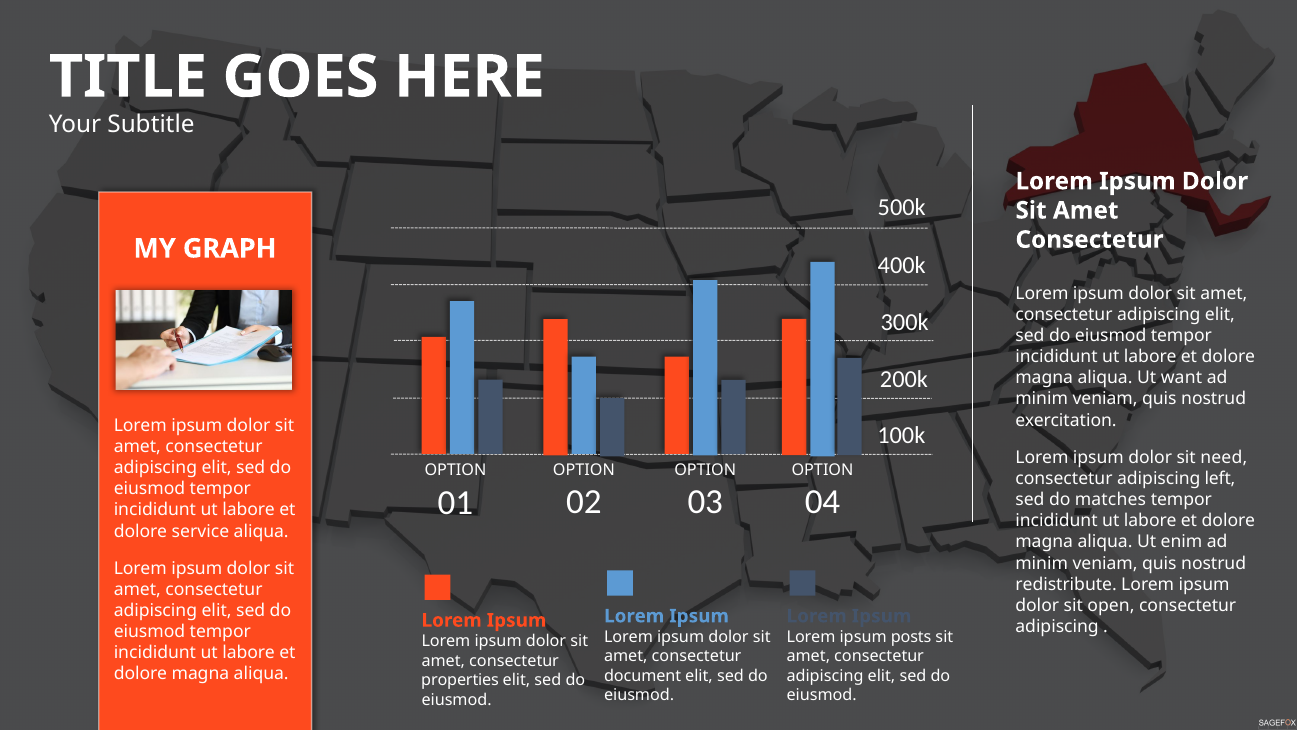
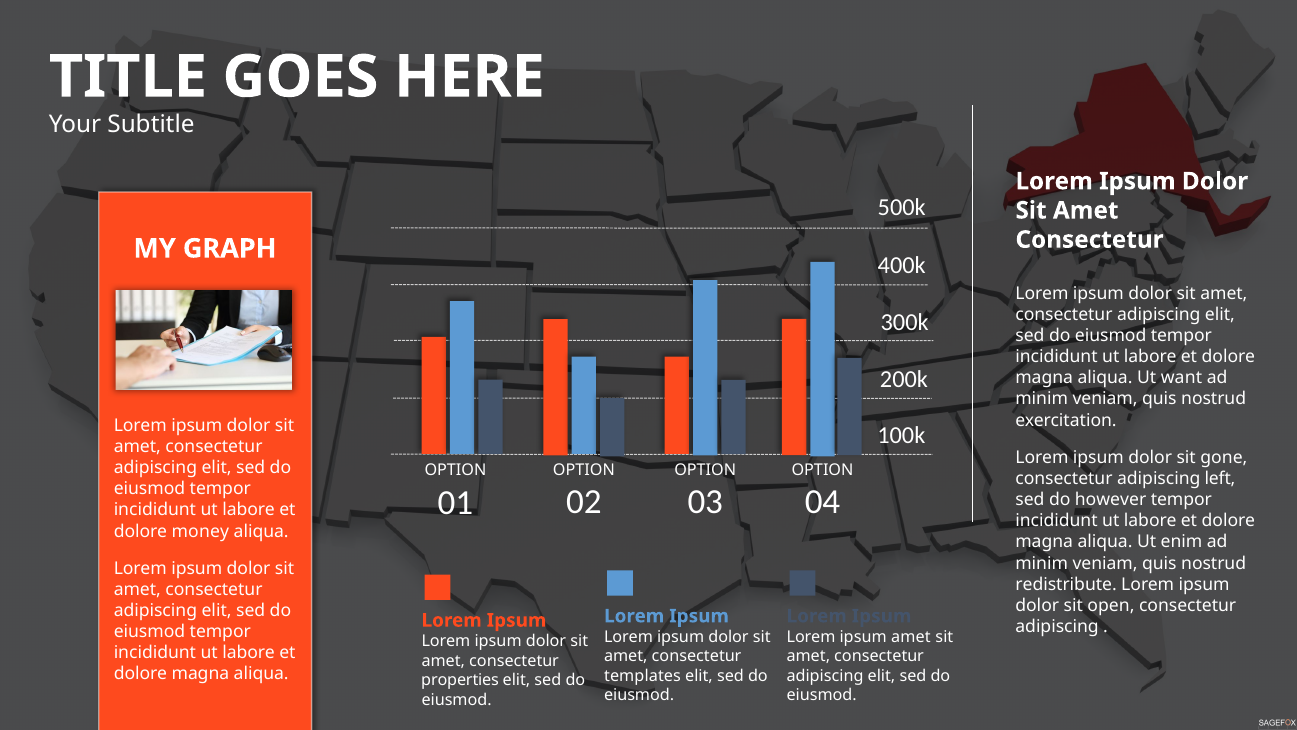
need: need -> gone
matches: matches -> however
service: service -> money
ipsum posts: posts -> amet
document: document -> templates
